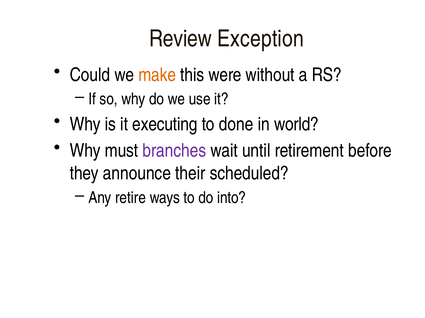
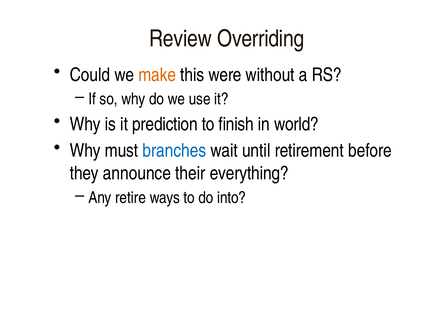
Exception: Exception -> Overriding
executing: executing -> prediction
done: done -> finish
branches colour: purple -> blue
scheduled: scheduled -> everything
